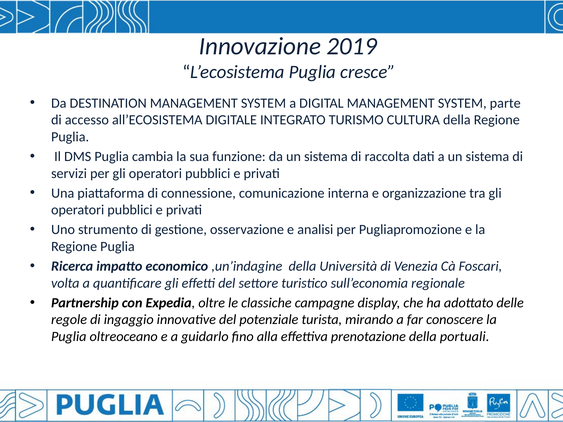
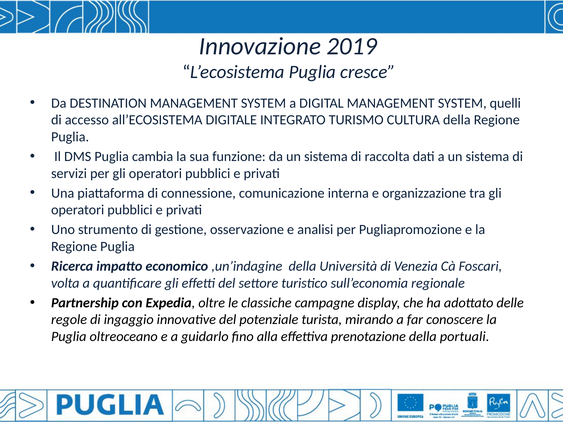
parte: parte -> quelli
